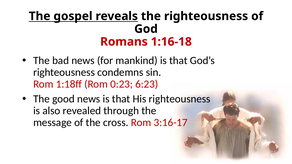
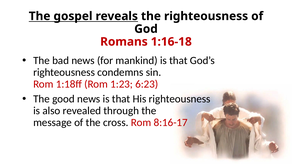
0:23: 0:23 -> 1:23
3:16-17: 3:16-17 -> 8:16-17
